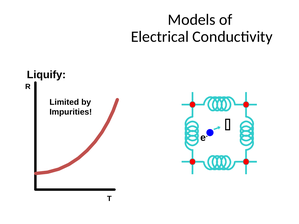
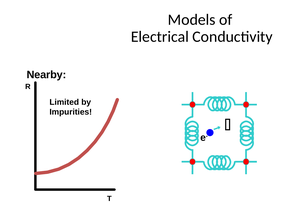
Liquify: Liquify -> Nearby
